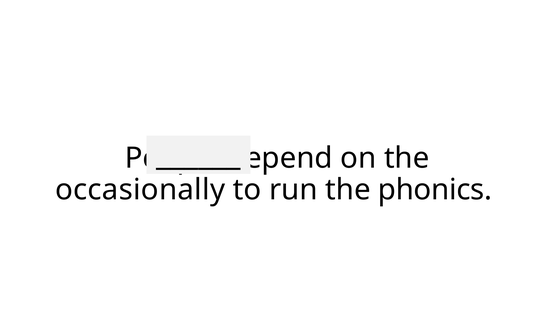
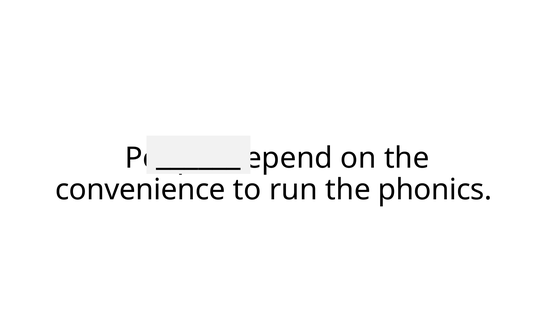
occasionally: occasionally -> convenience
